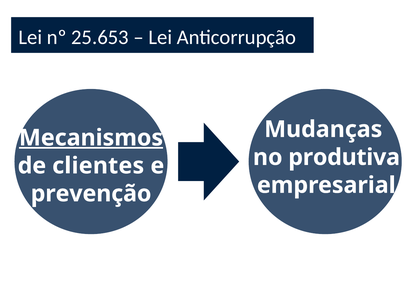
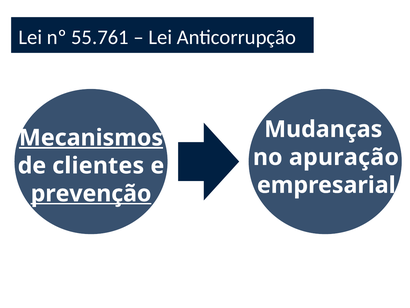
25.653: 25.653 -> 55.761
produtiva: produtiva -> apuração
prevenção underline: none -> present
